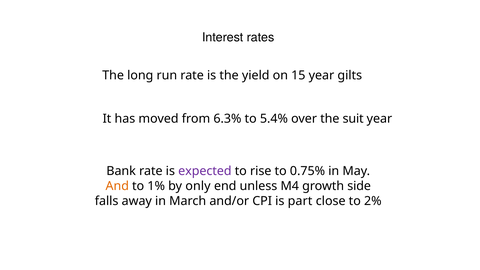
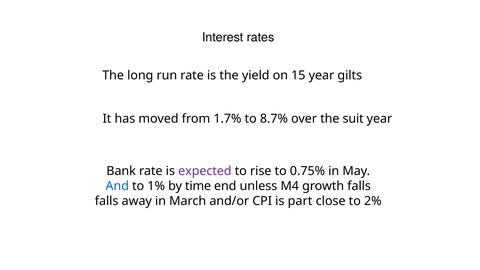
6.3%: 6.3% -> 1.7%
5.4%: 5.4% -> 8.7%
And colour: orange -> blue
only: only -> time
growth side: side -> falls
